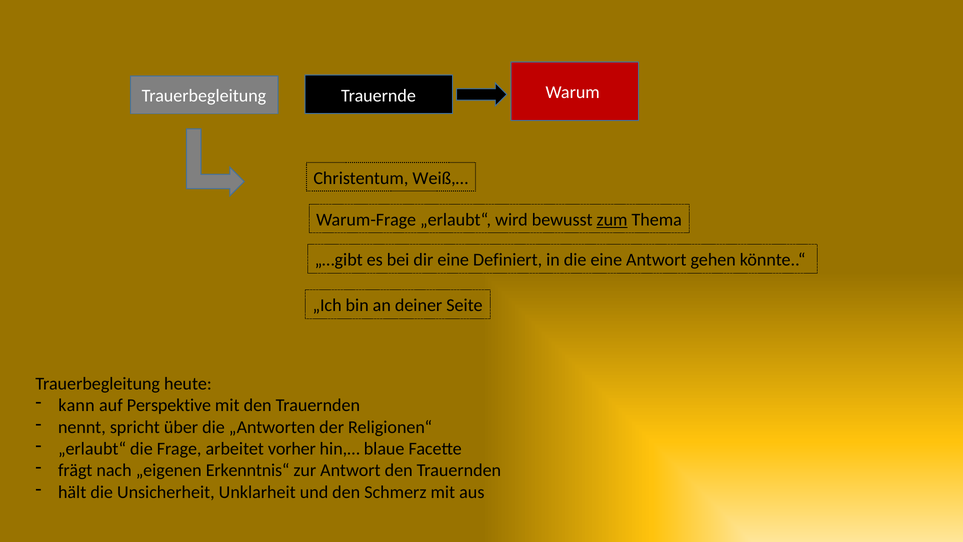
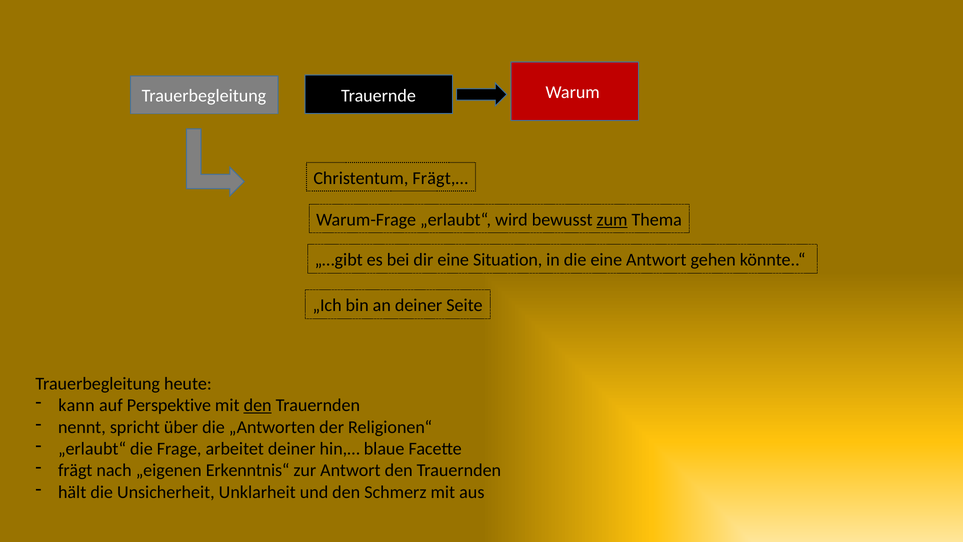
Weiß,…: Weiß,… -> Frägt,…
Definiert: Definiert -> Situation
den at (258, 405) underline: none -> present
arbeitet vorher: vorher -> deiner
